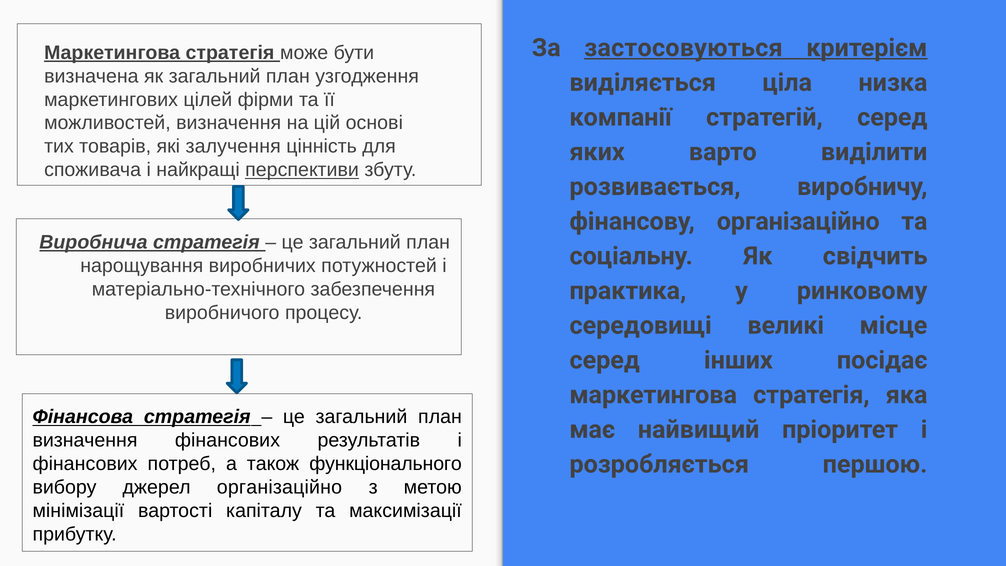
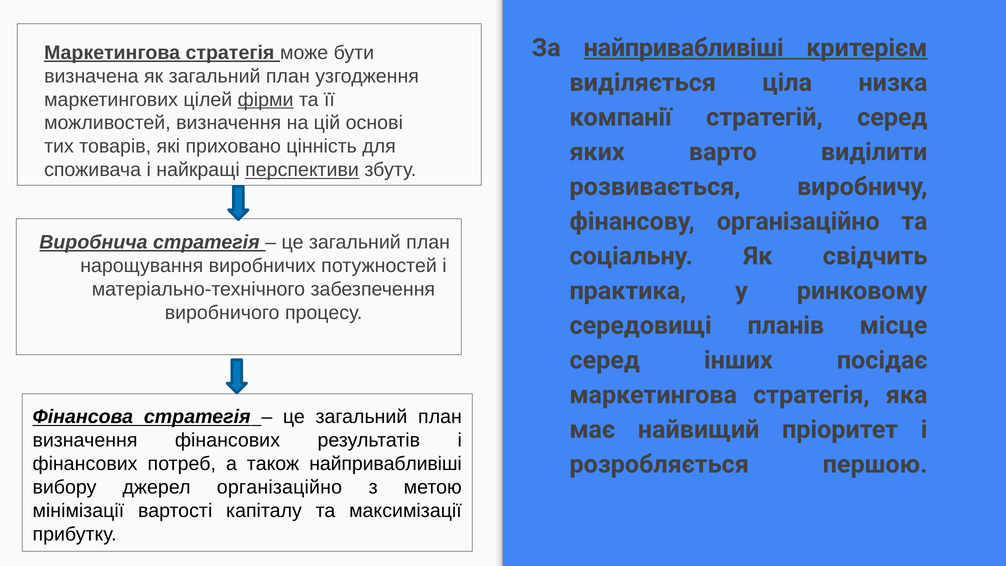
За застосовуються: застосовуються -> найпривабливіші
фірми underline: none -> present
залучення: залучення -> приховано
великі: великі -> планів
також функціонального: функціонального -> найпривабливіші
